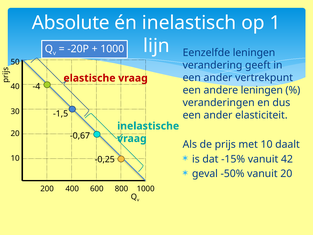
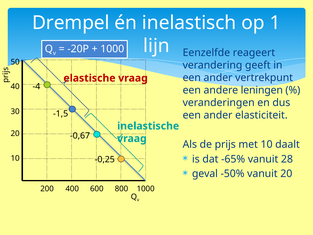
Absolute: Absolute -> Drempel
Eenzelfde leningen: leningen -> reageert
-15%: -15% -> -65%
42: 42 -> 28
